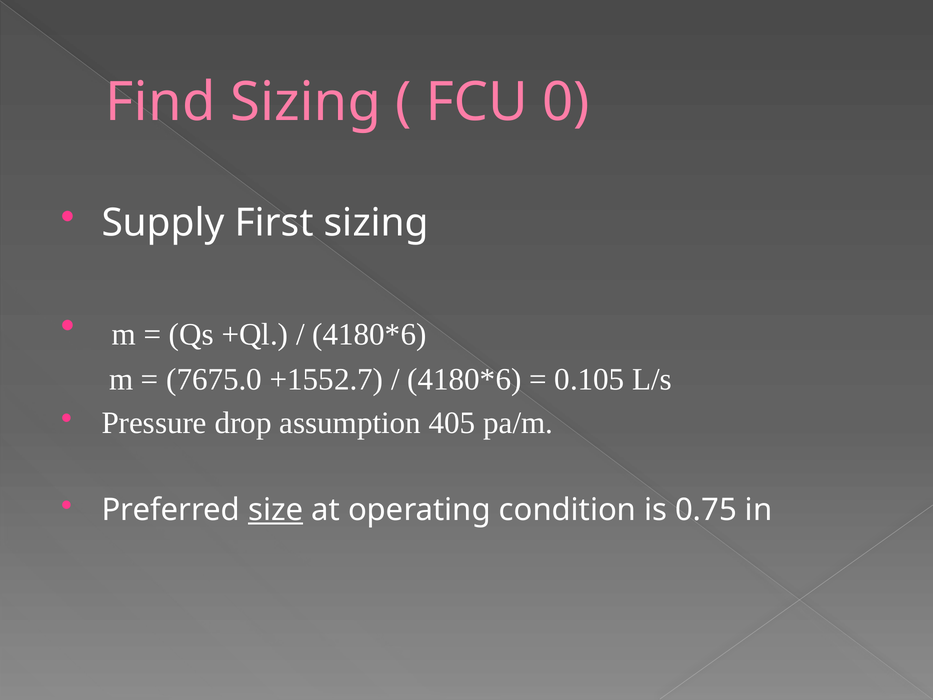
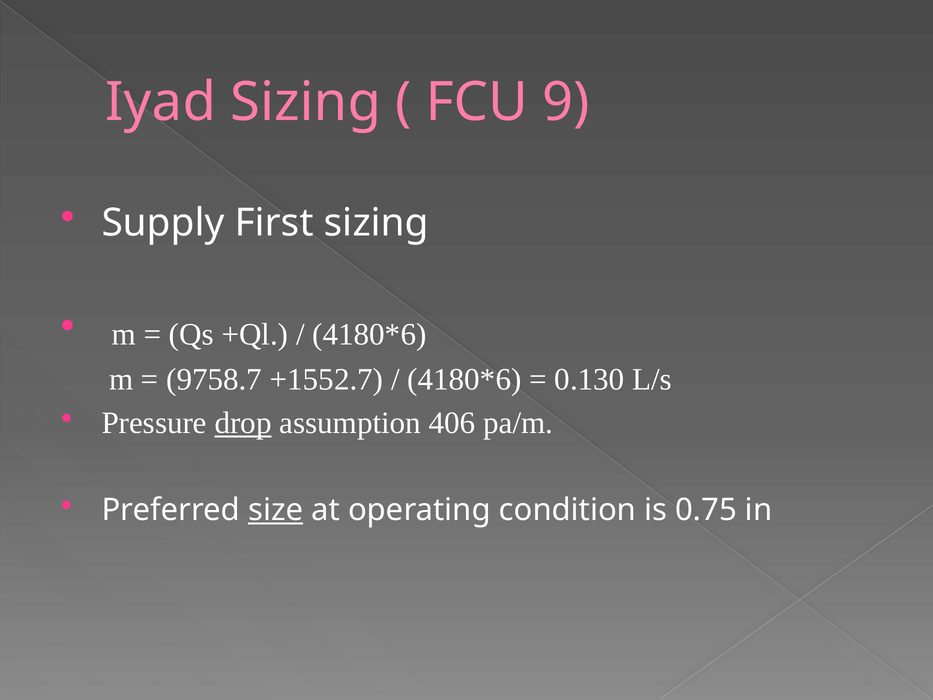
Find: Find -> Iyad
0: 0 -> 9
7675.0: 7675.0 -> 9758.7
0.105: 0.105 -> 0.130
drop underline: none -> present
405: 405 -> 406
